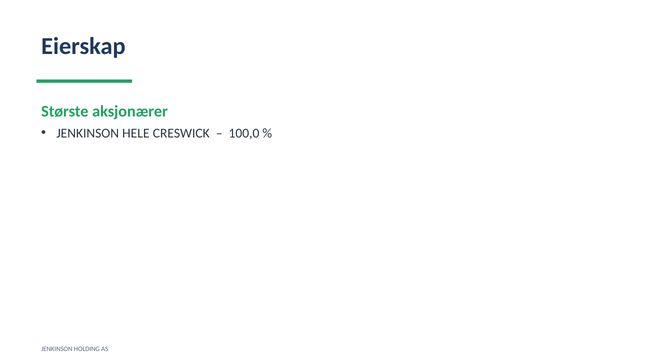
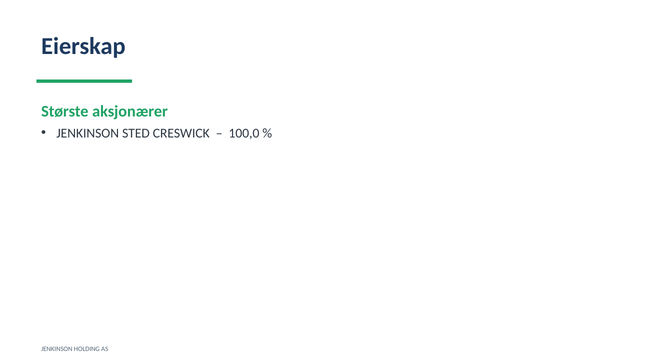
HELE: HELE -> STED
